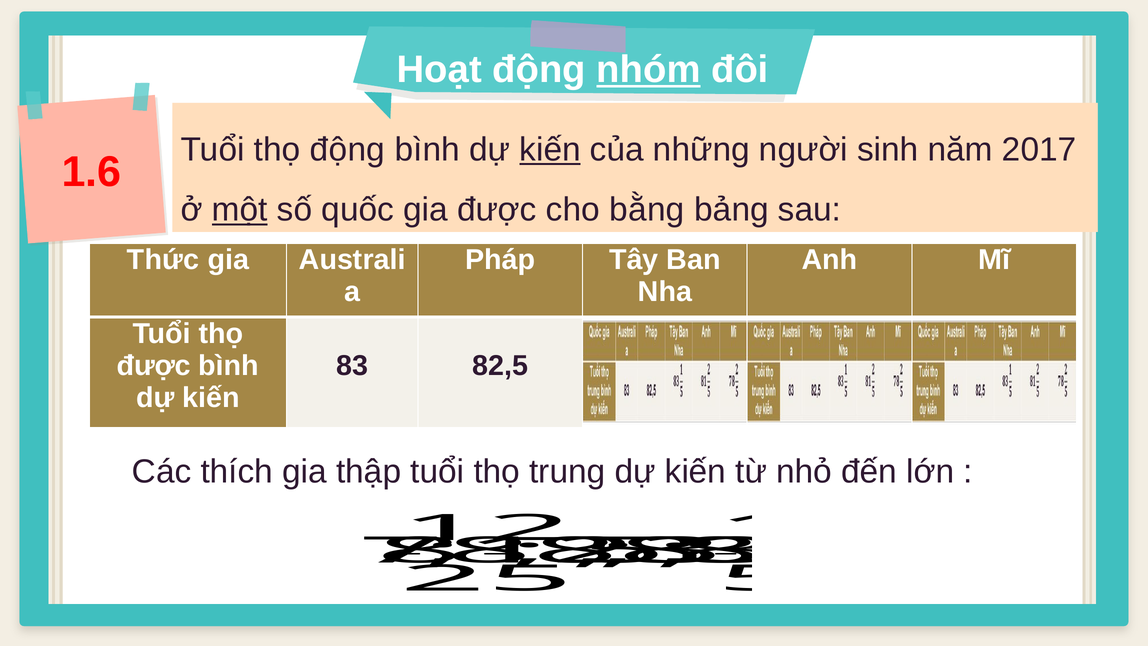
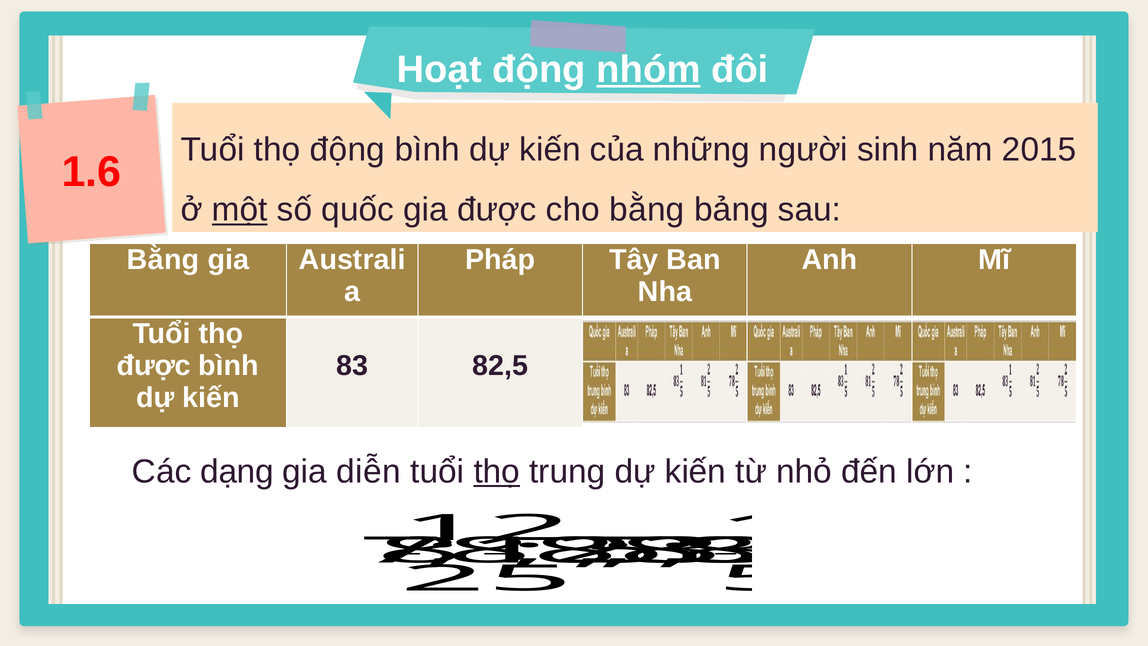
kiến at (550, 150) underline: present -> none
2017: 2017 -> 2015
Thức at (163, 260): Thức -> Bằng
thích: thích -> dạng
thập: thập -> diễn
thọ at (497, 472) underline: none -> present
